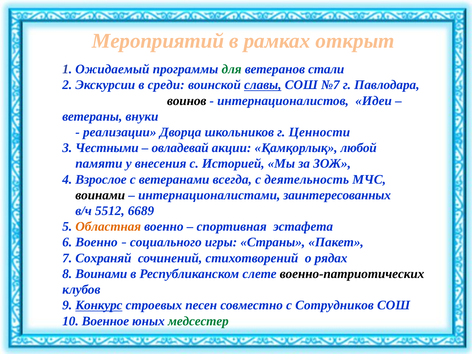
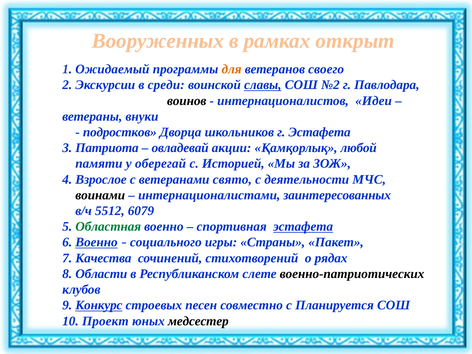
Мероприятий: Мероприятий -> Вооруженных
для colour: green -> orange
стали: стали -> своего
№7: №7 -> №2
реализации: реализации -> подростков
г Ценности: Ценности -> Эстафета
Честными: Честными -> Патриота
внесения: внесения -> оберегай
всегда: всегда -> свято
деятельность: деятельность -> деятельности
6689: 6689 -> 6079
Областная colour: orange -> green
эстафета at (303, 227) underline: none -> present
Военно at (96, 242) underline: none -> present
Сохраняй: Сохраняй -> Качества
8 Воинами: Воинами -> Области
Сотрудников: Сотрудников -> Планируется
Военное: Военное -> Проект
медсестер colour: green -> black
